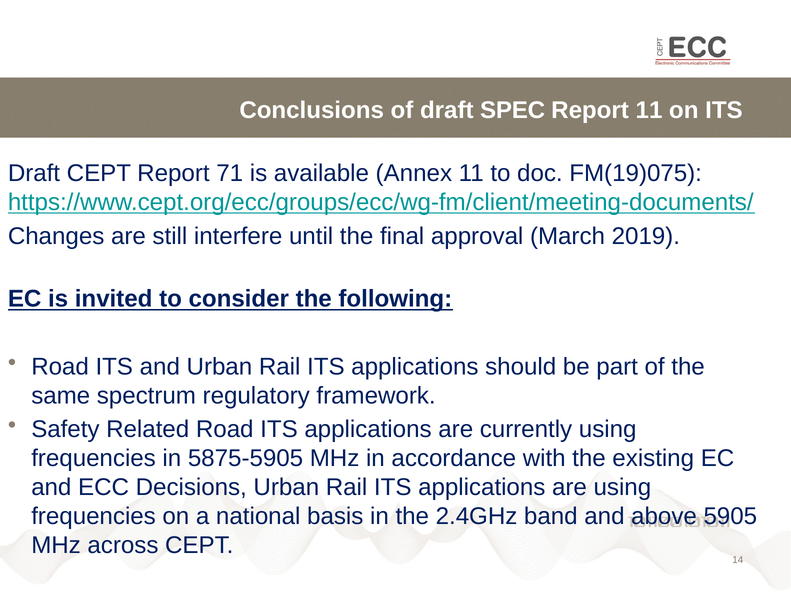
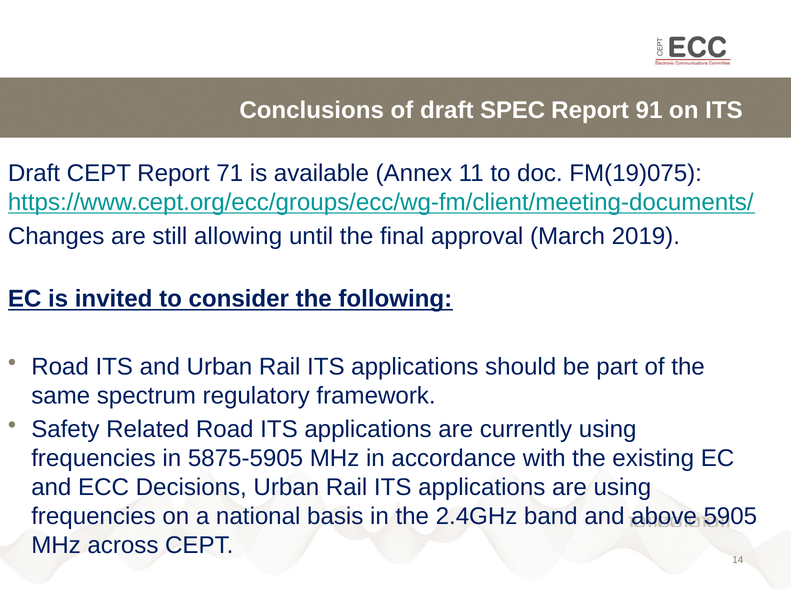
Report 11: 11 -> 91
interfere: interfere -> allowing
